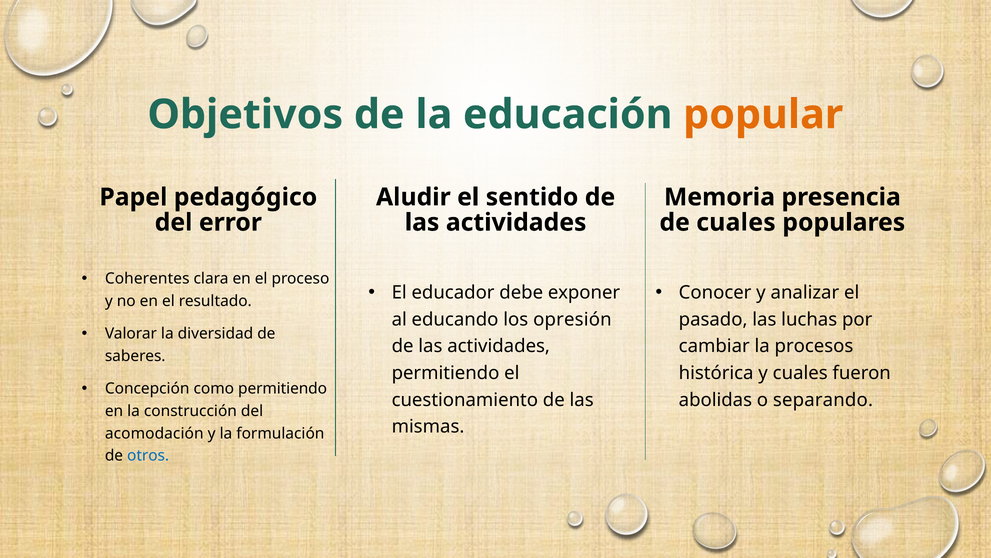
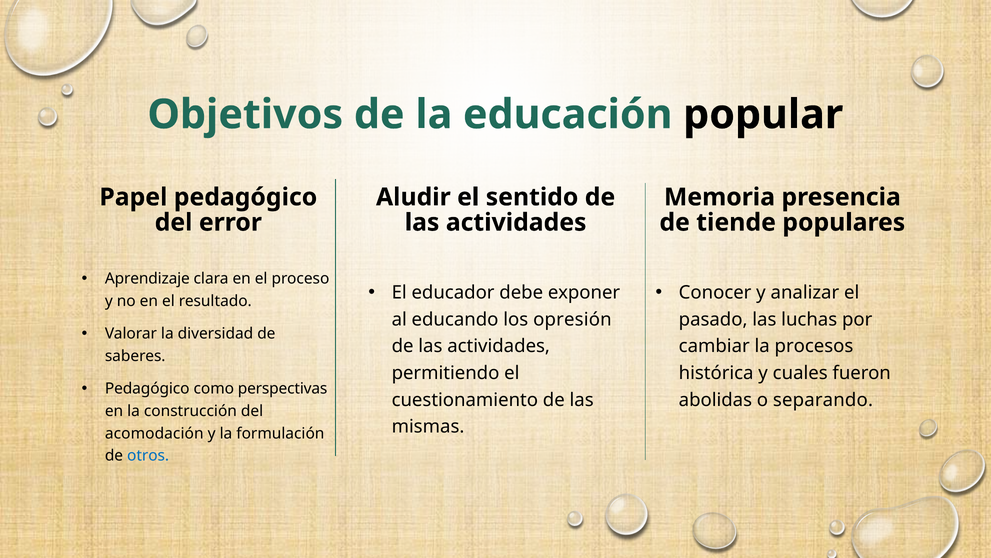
popular colour: orange -> black
de cuales: cuales -> tiende
Coherentes: Coherentes -> Aprendizaje
Concepción at (147, 388): Concepción -> Pedagógico
como permitiendo: permitiendo -> perspectivas
